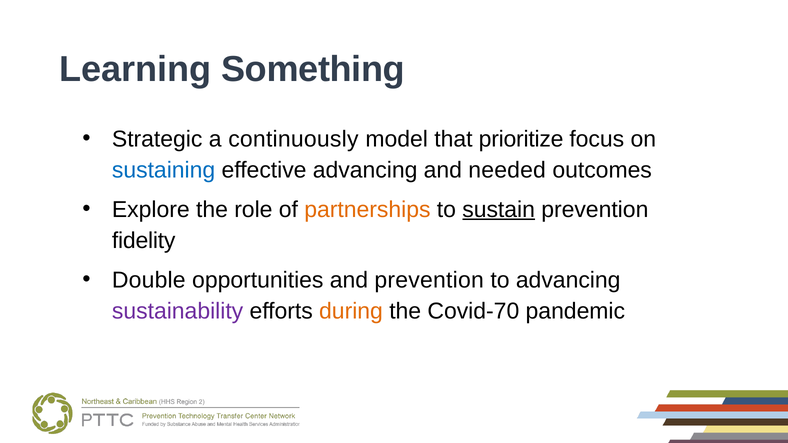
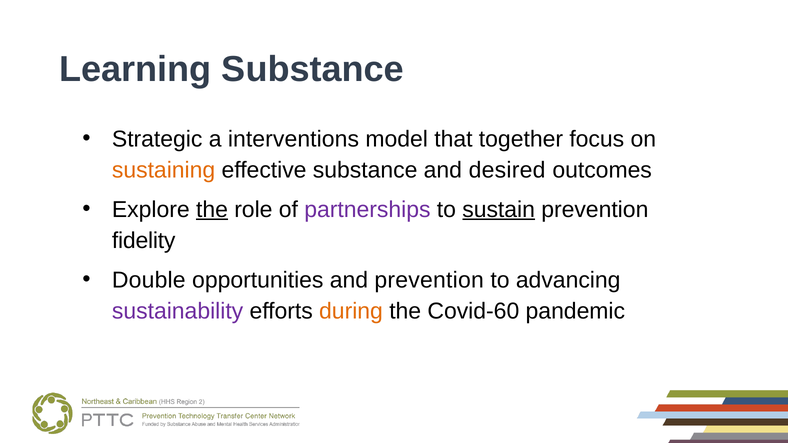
Learning Something: Something -> Substance
continuously: continuously -> interventions
prioritize: prioritize -> together
sustaining colour: blue -> orange
effective advancing: advancing -> substance
needed: needed -> desired
the at (212, 210) underline: none -> present
partnerships colour: orange -> purple
Covid-70: Covid-70 -> Covid-60
